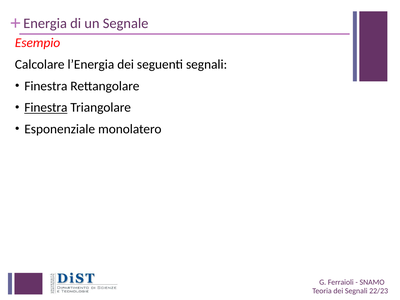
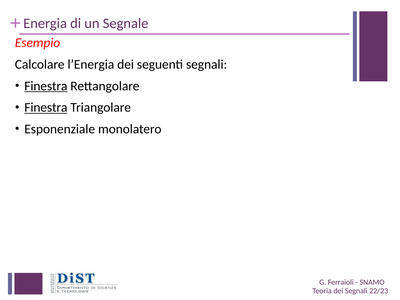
Finestra at (46, 86) underline: none -> present
